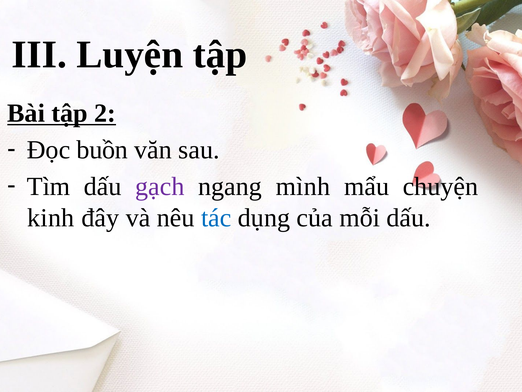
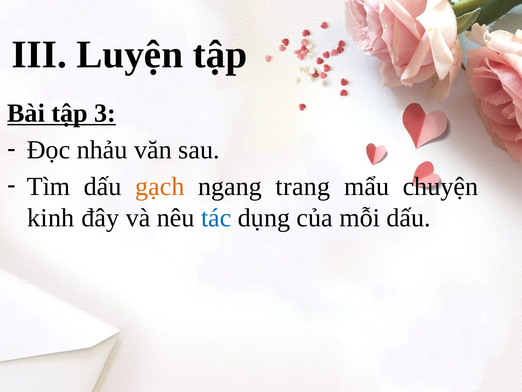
2: 2 -> 3
buồn: buồn -> nhảu
gạch colour: purple -> orange
mình: mình -> trang
